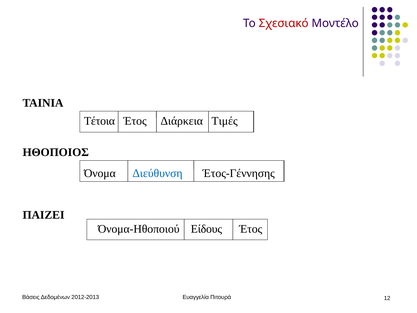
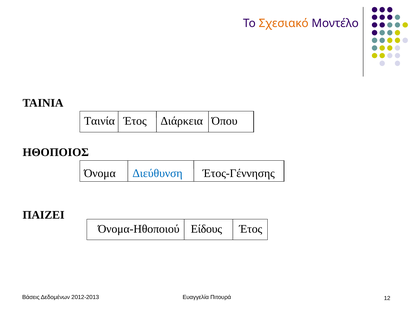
Σχεσιακό colour: red -> orange
Τέτοια: Τέτοια -> Ταινία
Τιμές: Τιμές -> Όπου
